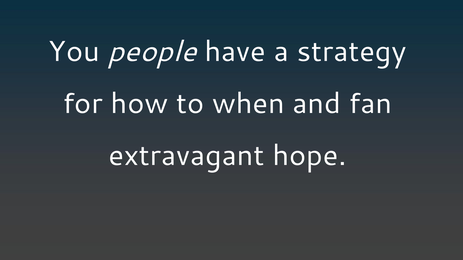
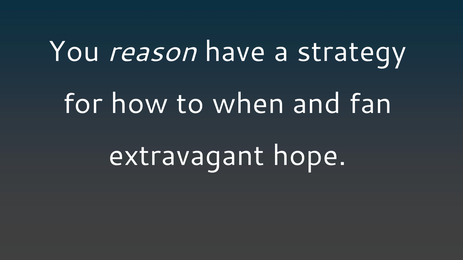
people: people -> reason
